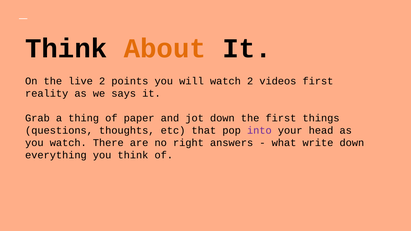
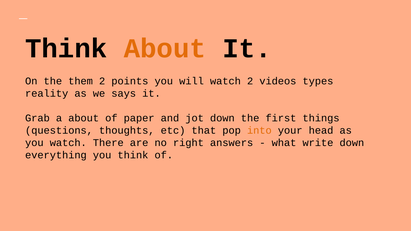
live: live -> them
videos first: first -> types
a thing: thing -> about
into colour: purple -> orange
